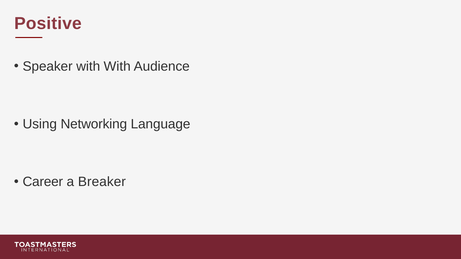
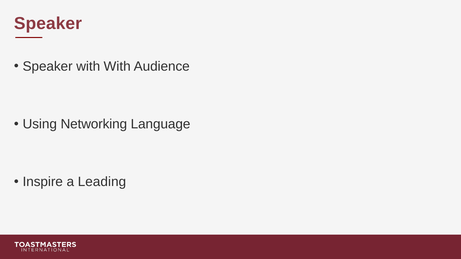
Positive at (48, 23): Positive -> Speaker
Career: Career -> Inspire
Breaker: Breaker -> Leading
